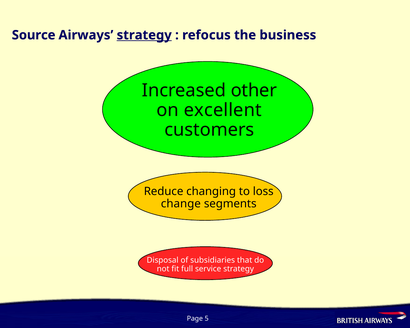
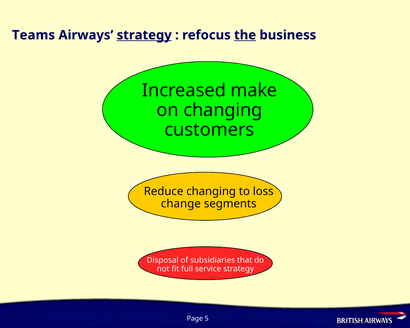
Source: Source -> Teams
the underline: none -> present
other: other -> make
on excellent: excellent -> changing
